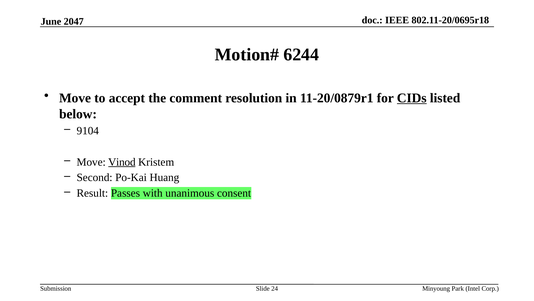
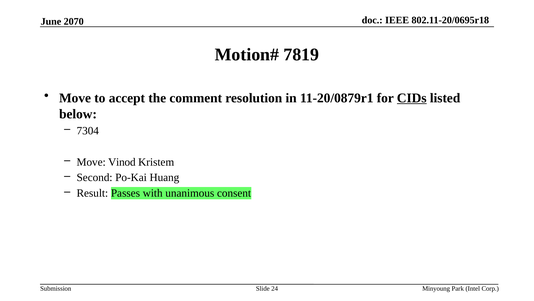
2047: 2047 -> 2070
6244: 6244 -> 7819
9104: 9104 -> 7304
Vinod underline: present -> none
